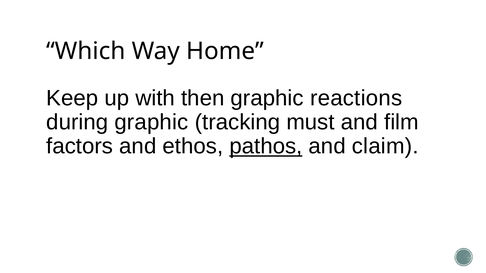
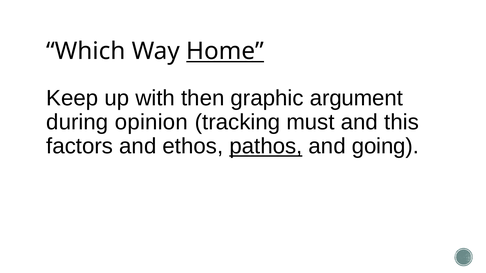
Home underline: none -> present
reactions: reactions -> argument
during graphic: graphic -> opinion
film: film -> this
claim: claim -> going
